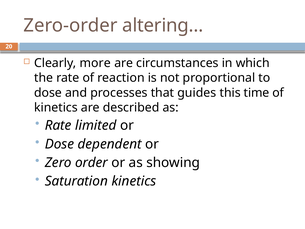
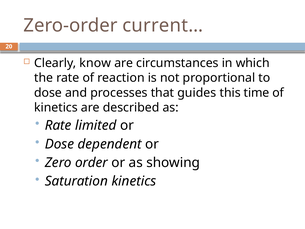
altering…: altering… -> current…
more: more -> know
